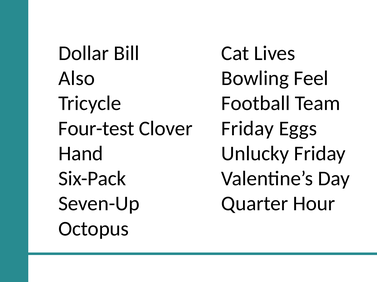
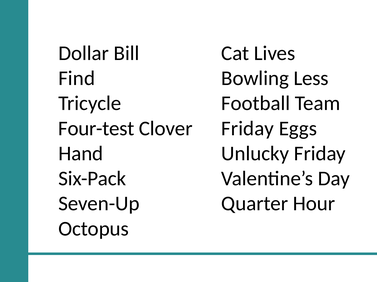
Also: Also -> Find
Feel: Feel -> Less
